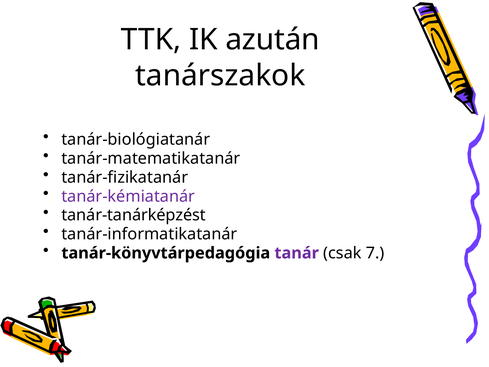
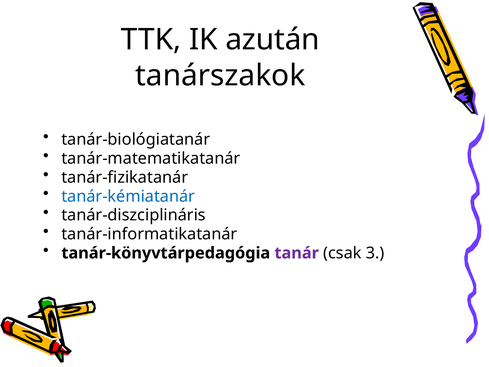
tanár-kémiatanár colour: purple -> blue
tanár-tanárképzést: tanár-tanárképzést -> tanár-diszciplináris
7: 7 -> 3
